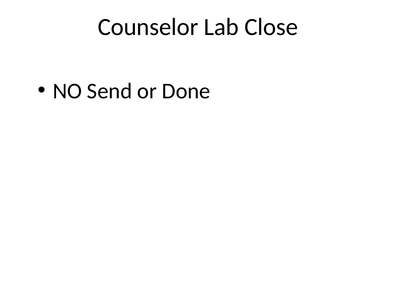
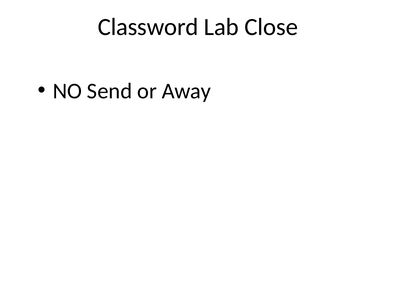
Counselor: Counselor -> Classword
Done: Done -> Away
